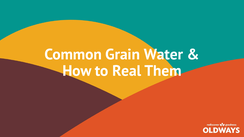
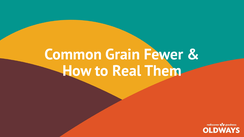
Water: Water -> Fewer
